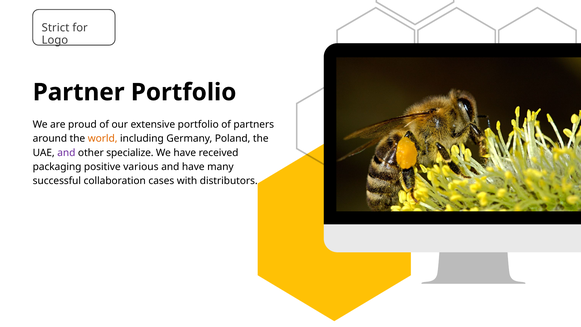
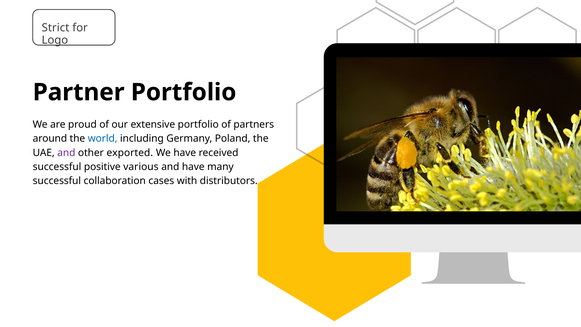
world colour: orange -> blue
specialize: specialize -> exported
packaging at (57, 167): packaging -> successful
